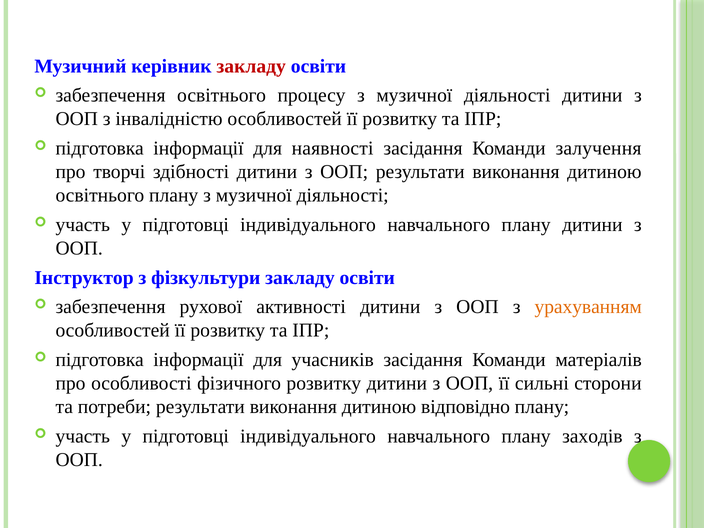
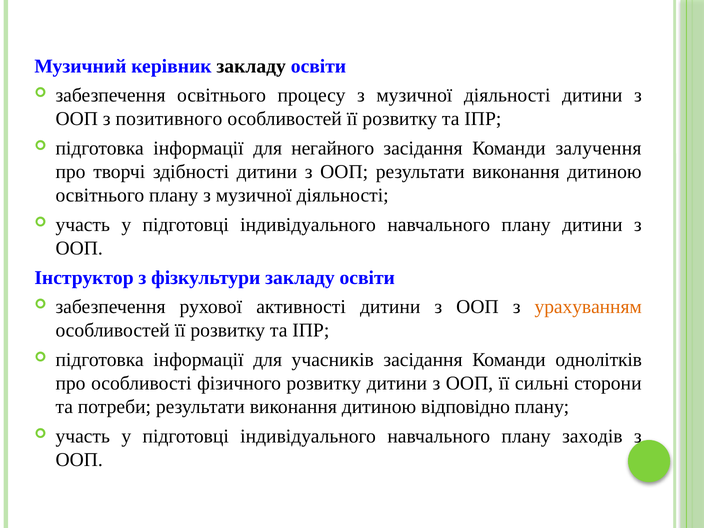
закладу at (251, 66) colour: red -> black
інвалідністю: інвалідністю -> позитивного
наявності: наявності -> негайного
матеріалів: матеріалів -> однолітків
